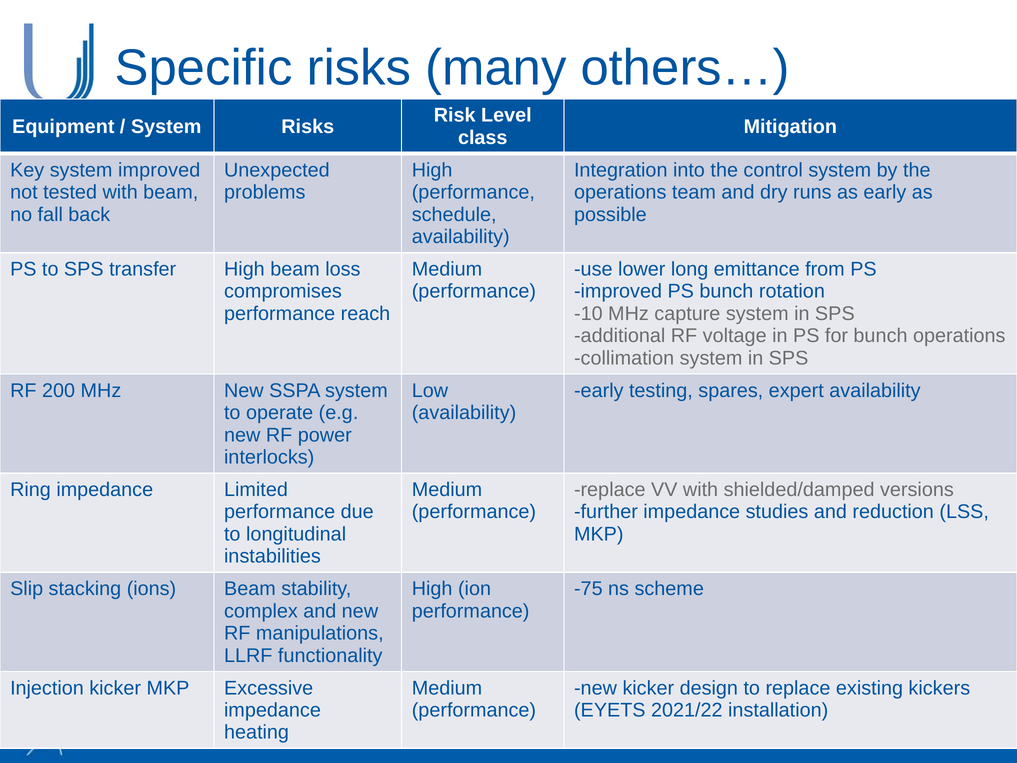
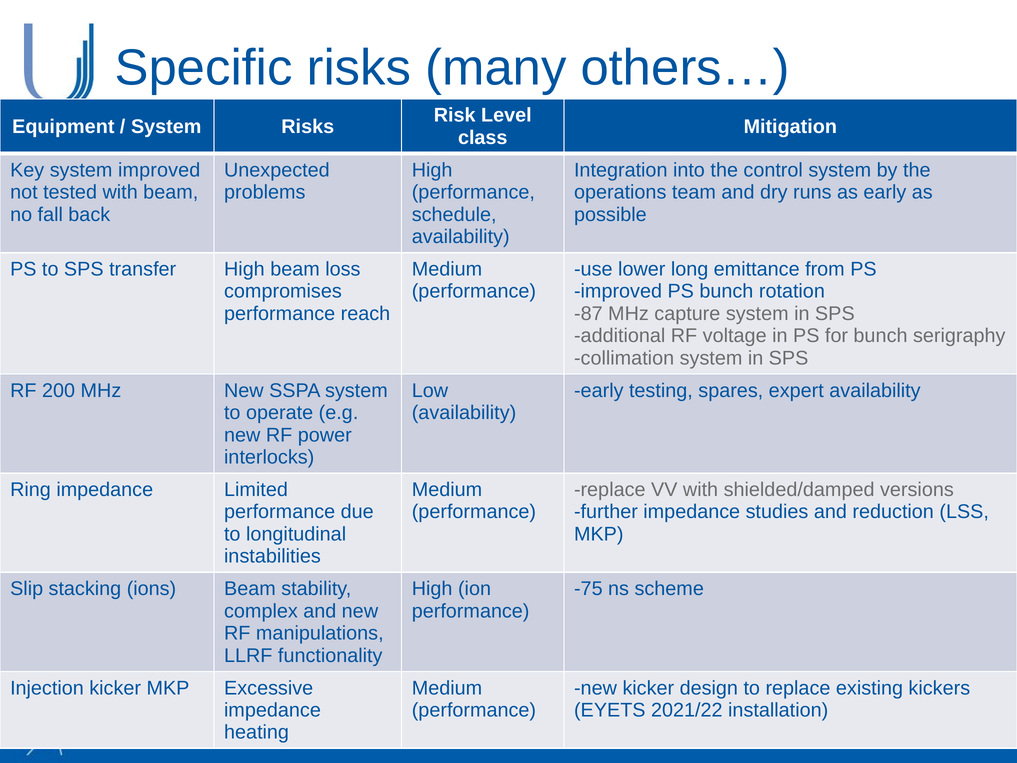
-10: -10 -> -87
bunch operations: operations -> serigraphy
